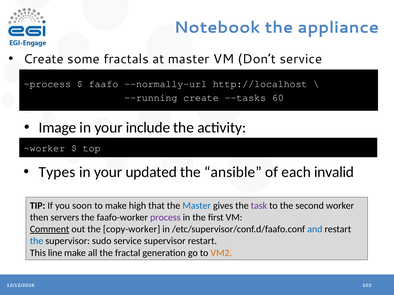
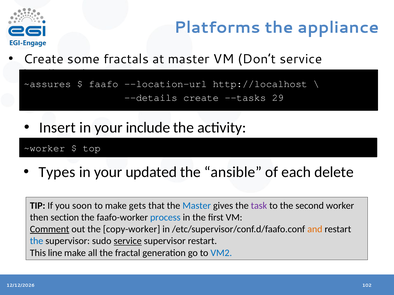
Notebook: Notebook -> Platforms
~process: ~process -> ~assures
--normally-url: --normally-url -> --location-url
--running: --running -> --details
60: 60 -> 29
Image: Image -> Insert
invalid: invalid -> delete
high: high -> gets
servers: servers -> section
process colour: purple -> blue
and colour: blue -> orange
service at (128, 241) underline: none -> present
VM2 colour: orange -> blue
